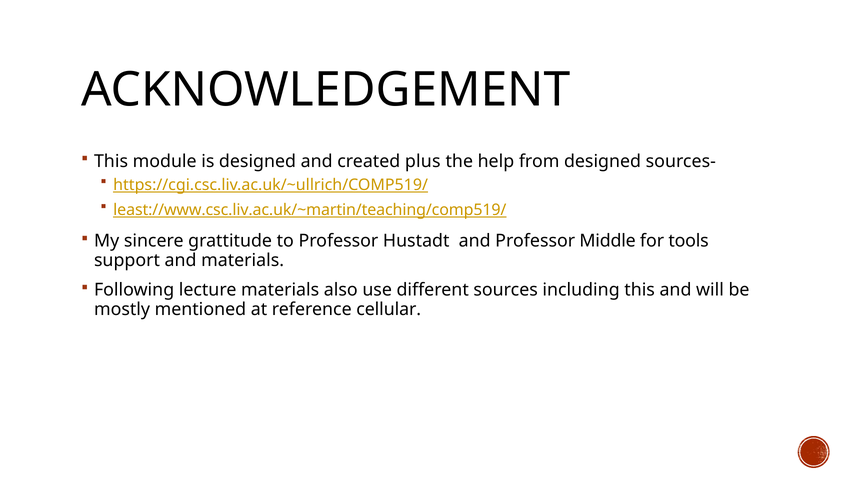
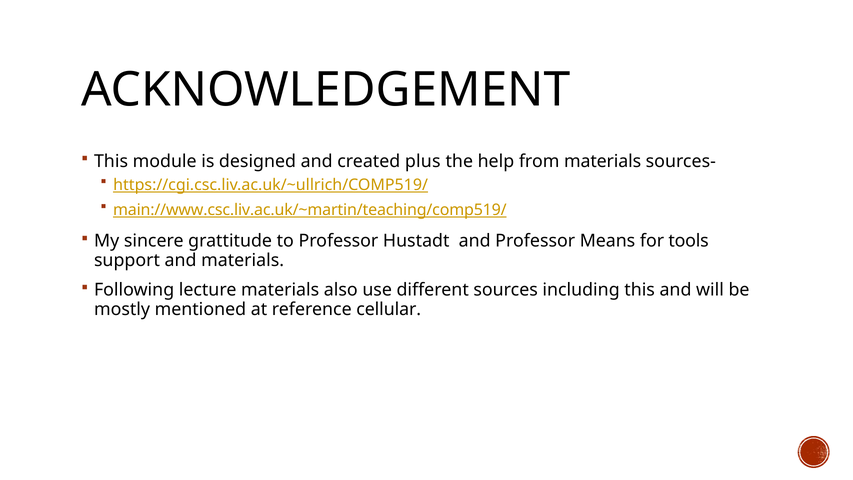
from designed: designed -> materials
least://www.csc.liv.ac.uk/~martin/teaching/comp519/: least://www.csc.liv.ac.uk/~martin/teaching/comp519/ -> main://www.csc.liv.ac.uk/~martin/teaching/comp519/
Middle: Middle -> Means
